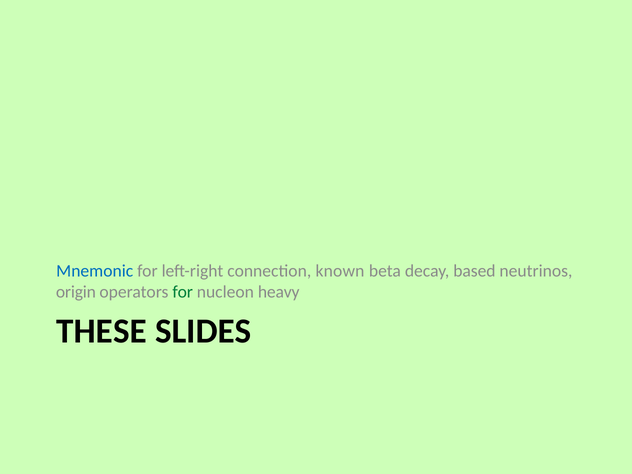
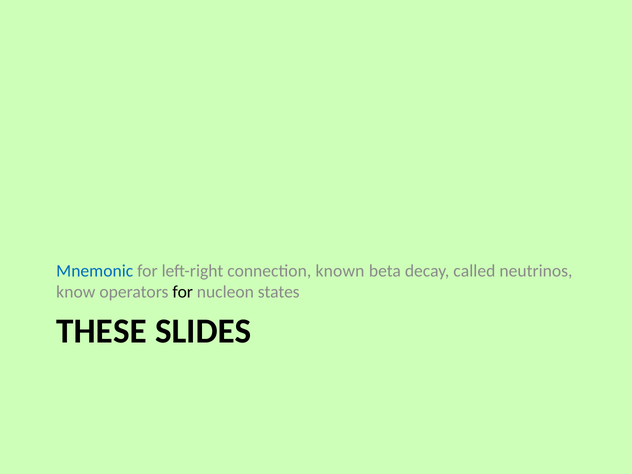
based: based -> called
origin: origin -> know
for at (183, 292) colour: green -> black
heavy: heavy -> states
